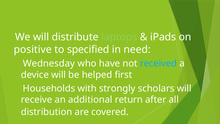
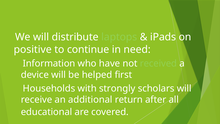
specified: specified -> continue
Wednesday: Wednesday -> Information
received colour: light blue -> light green
distribution: distribution -> educational
